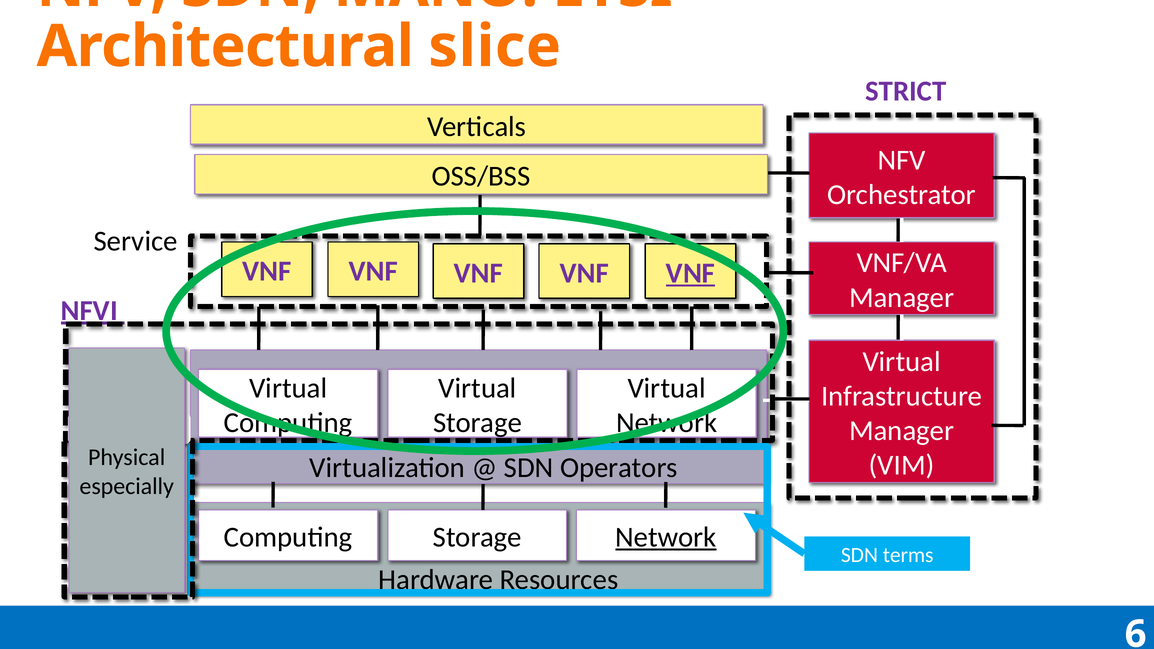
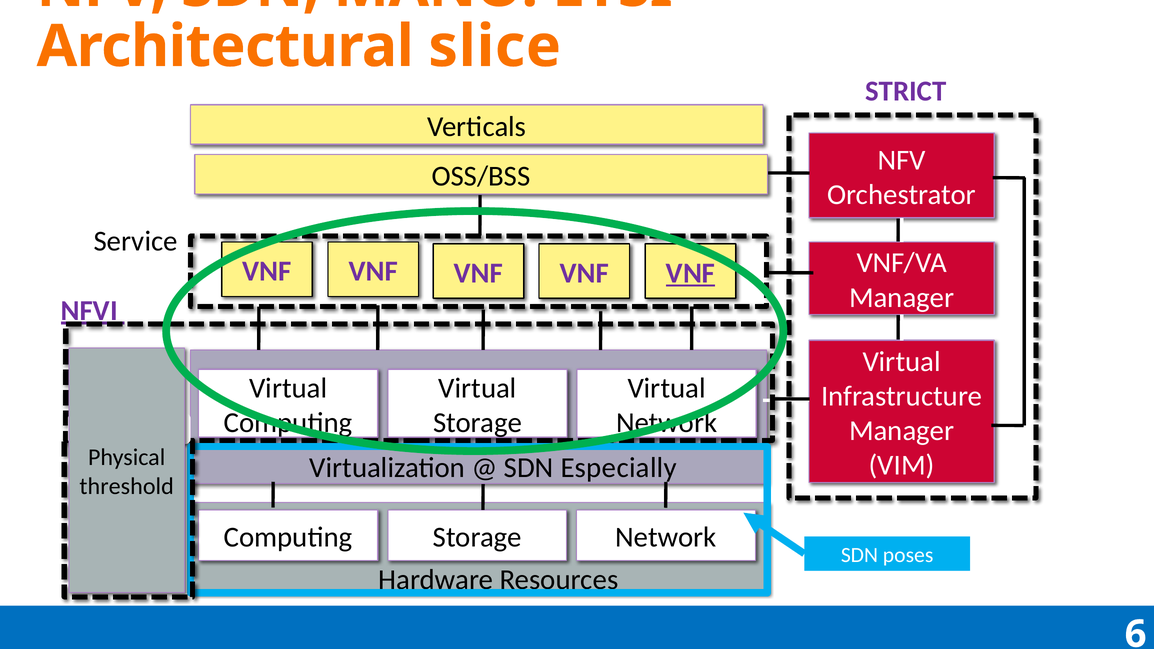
Operators: Operators -> Especially
especially: especially -> threshold
Network at (666, 537) underline: present -> none
terms: terms -> poses
